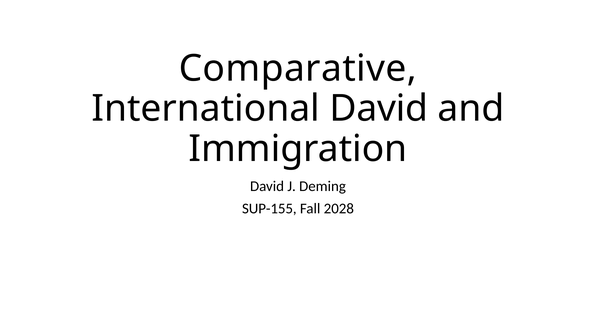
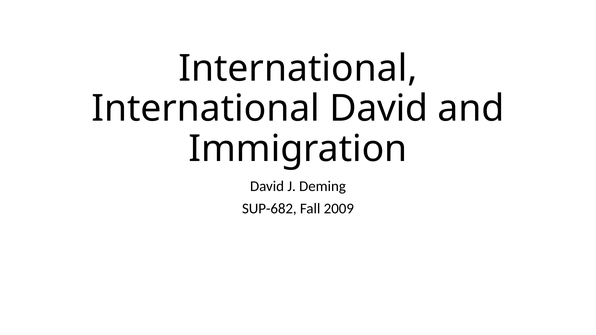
Comparative at (298, 69): Comparative -> International
SUP-155: SUP-155 -> SUP-682
2028: 2028 -> 2009
